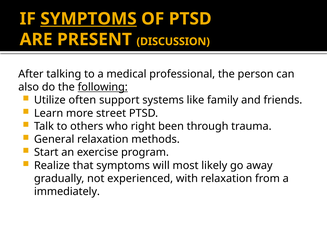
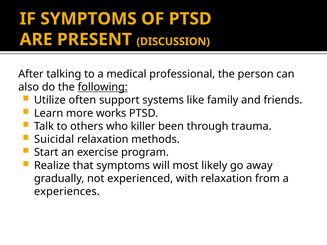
SYMPTOMS at (88, 19) underline: present -> none
street: street -> works
right: right -> killer
General: General -> Suicidal
immediately: immediately -> experiences
